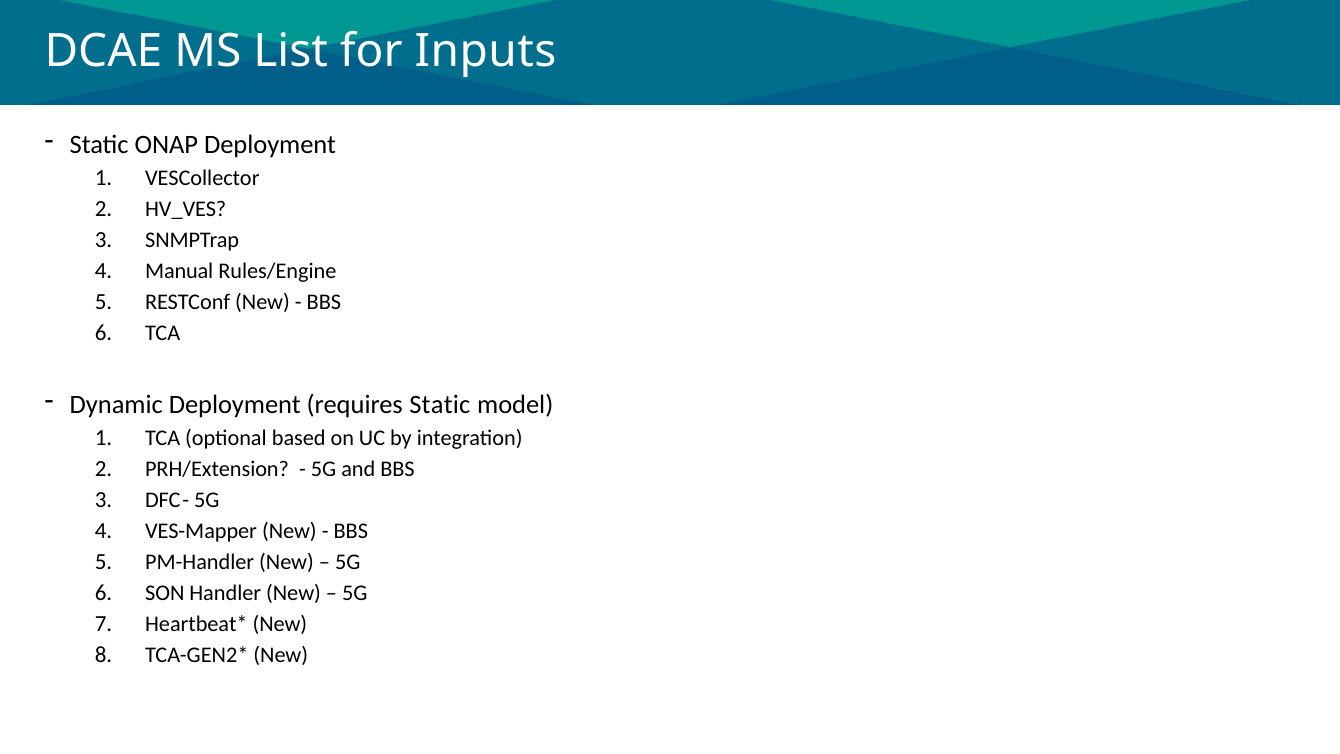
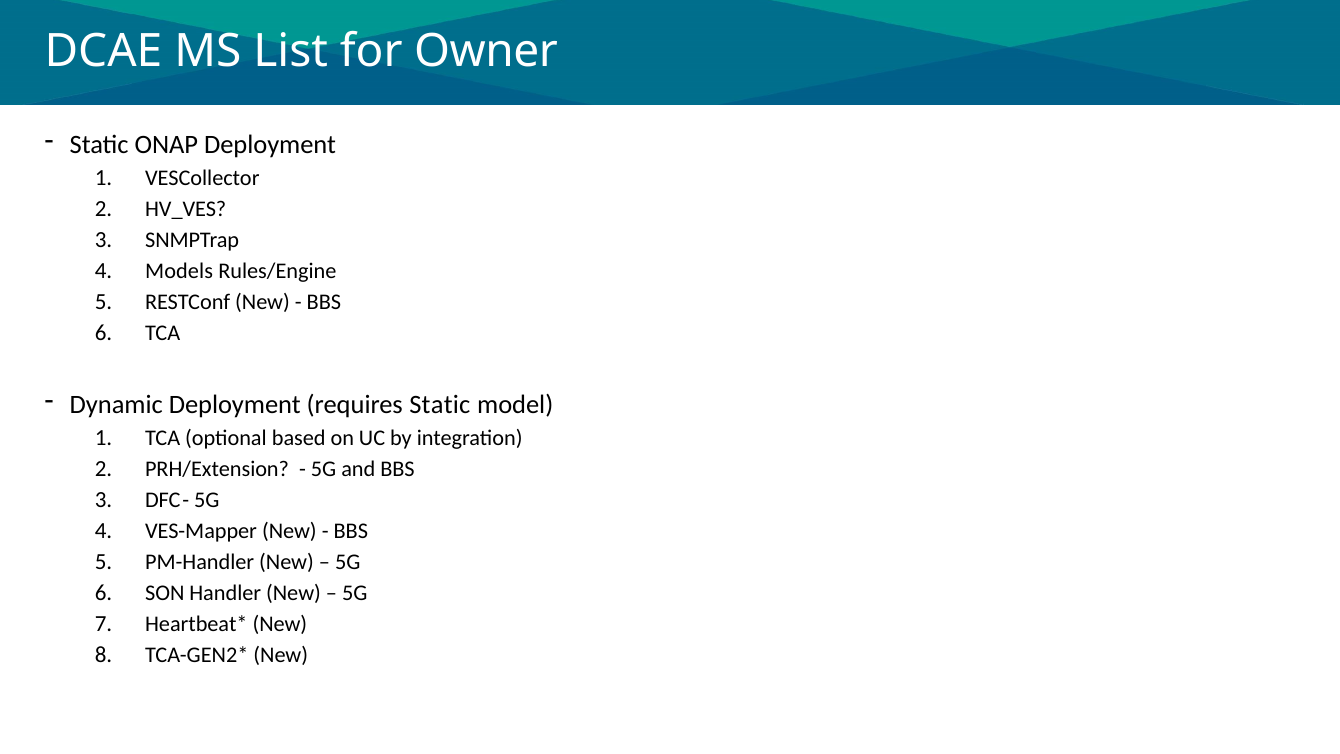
Inputs: Inputs -> Owner
Manual: Manual -> Models
